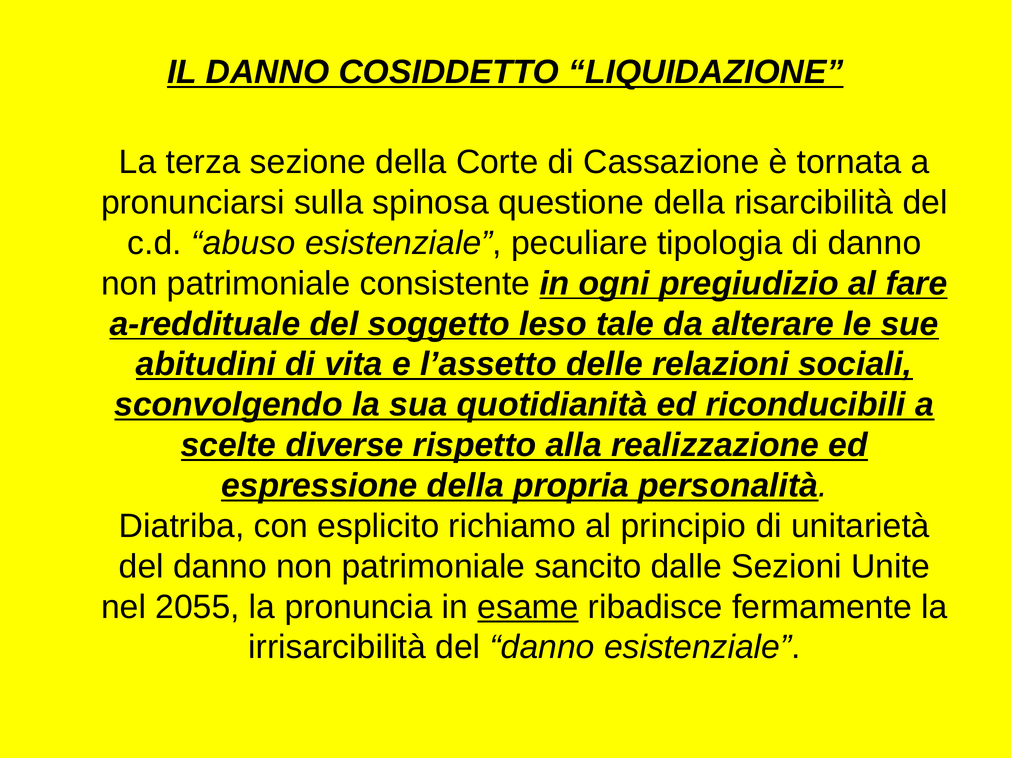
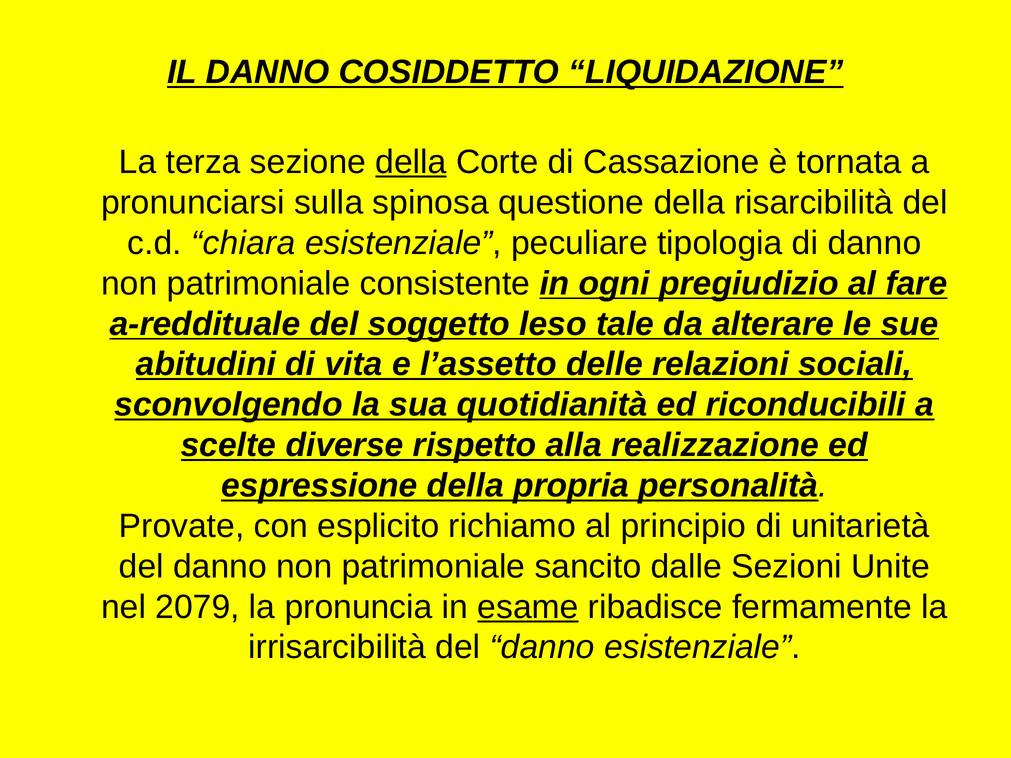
della at (411, 162) underline: none -> present
abuso: abuso -> chiara
Diatriba: Diatriba -> Provate
2055: 2055 -> 2079
